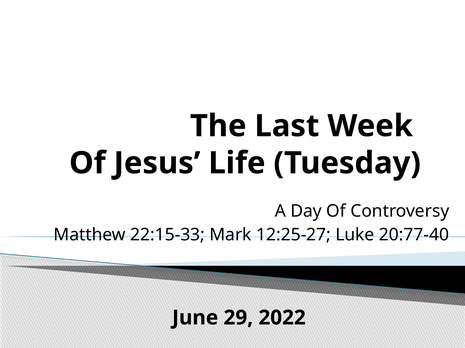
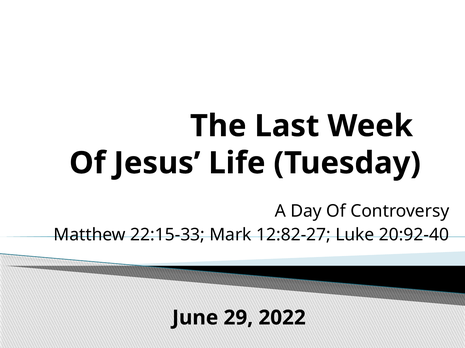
12:25-27: 12:25-27 -> 12:82-27
20:77-40: 20:77-40 -> 20:92-40
